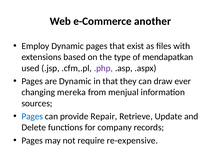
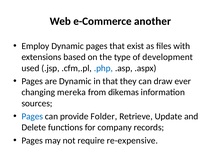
mendapatkan: mendapatkan -> development
.php colour: purple -> blue
menjual: menjual -> dikemas
Repair: Repair -> Folder
